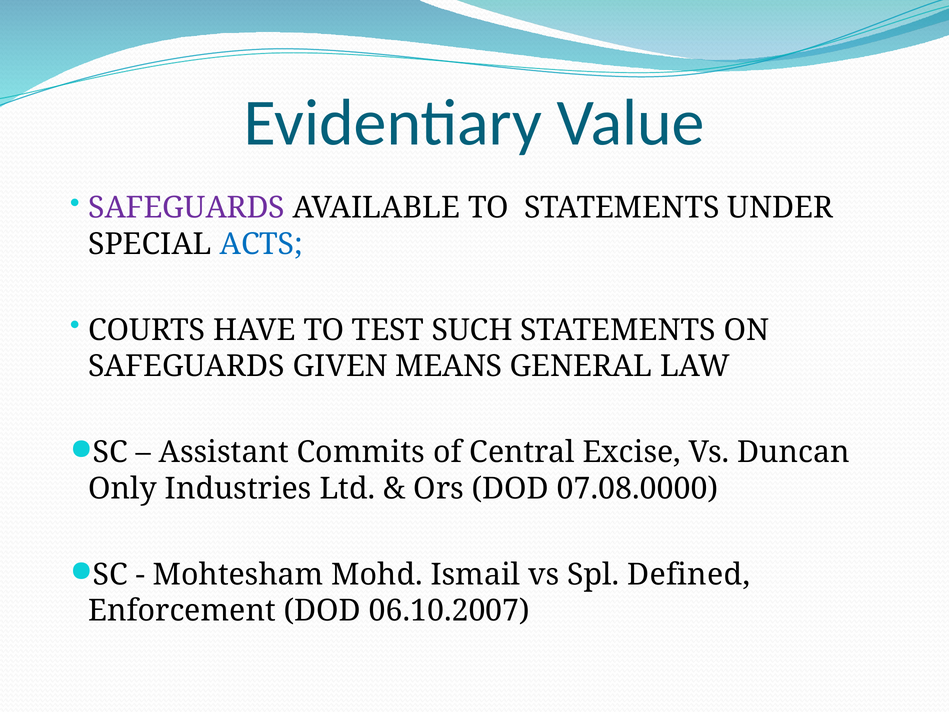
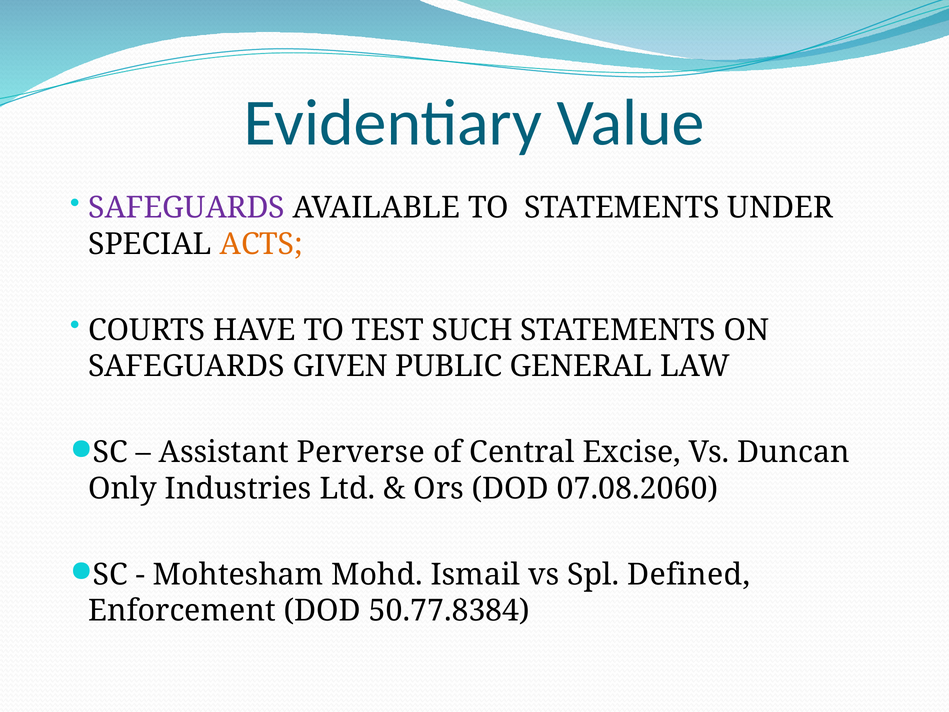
ACTS colour: blue -> orange
MEANS: MEANS -> PUBLIC
Commits: Commits -> Perverse
07.08.0000: 07.08.0000 -> 07.08.2060
06.10.2007: 06.10.2007 -> 50.77.8384
